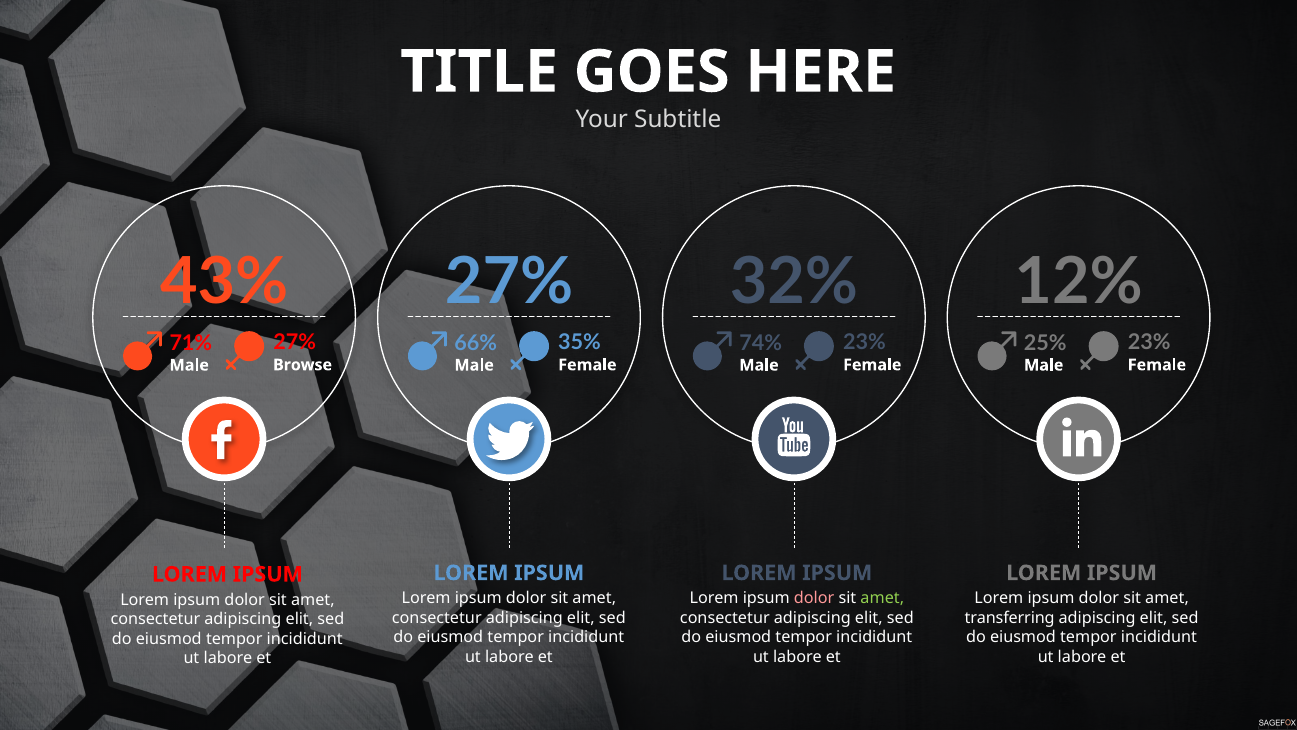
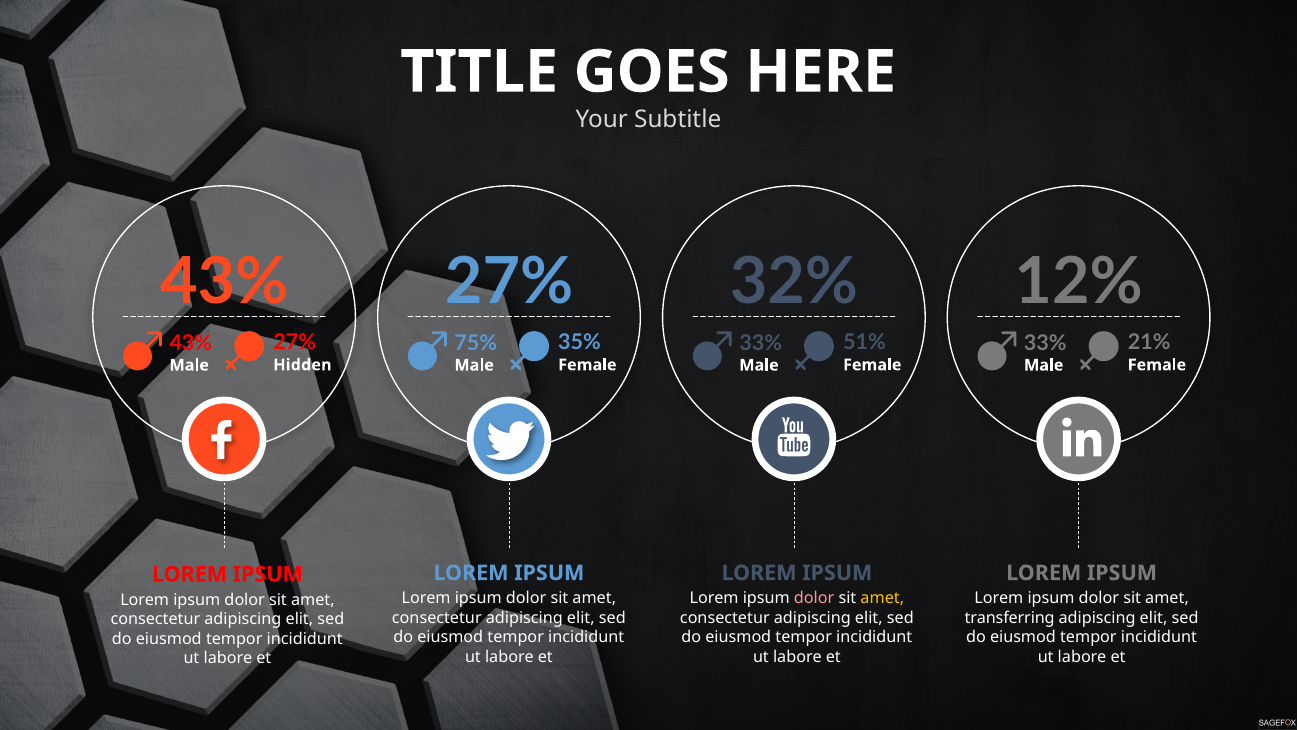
23% at (864, 342): 23% -> 51%
23% at (1149, 342): 23% -> 21%
71% at (191, 343): 71% -> 43%
66%: 66% -> 75%
74% at (761, 343): 74% -> 33%
25% at (1045, 343): 25% -> 33%
Browse: Browse -> Hidden
amet at (882, 598) colour: light green -> yellow
